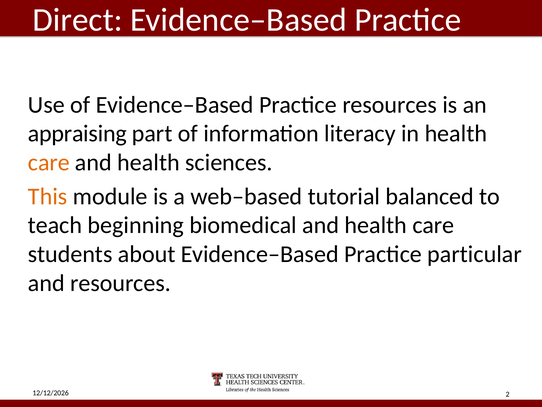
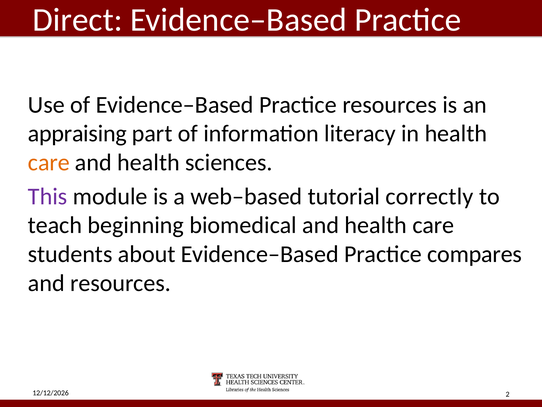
This colour: orange -> purple
balanced: balanced -> correctly
particular: particular -> compares
